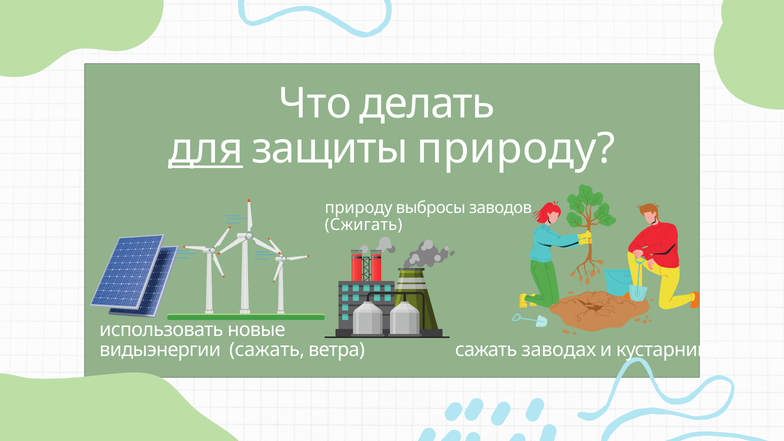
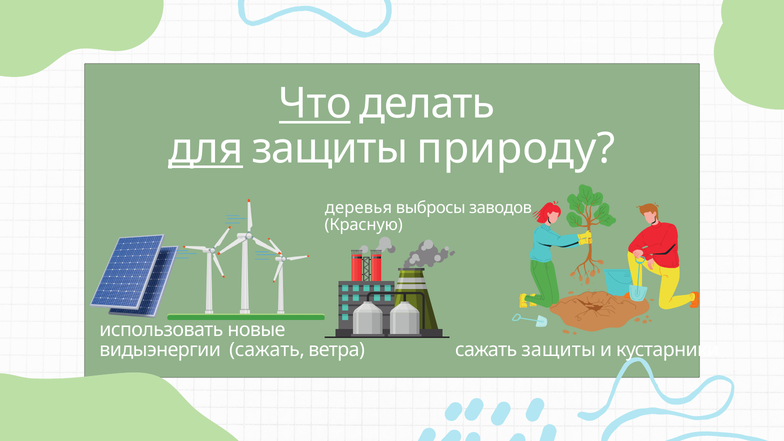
Что underline: none -> present
природу at (359, 208): природу -> деревья
Сжигать: Сжигать -> Красную
сажать заводах: заводах -> защиты
